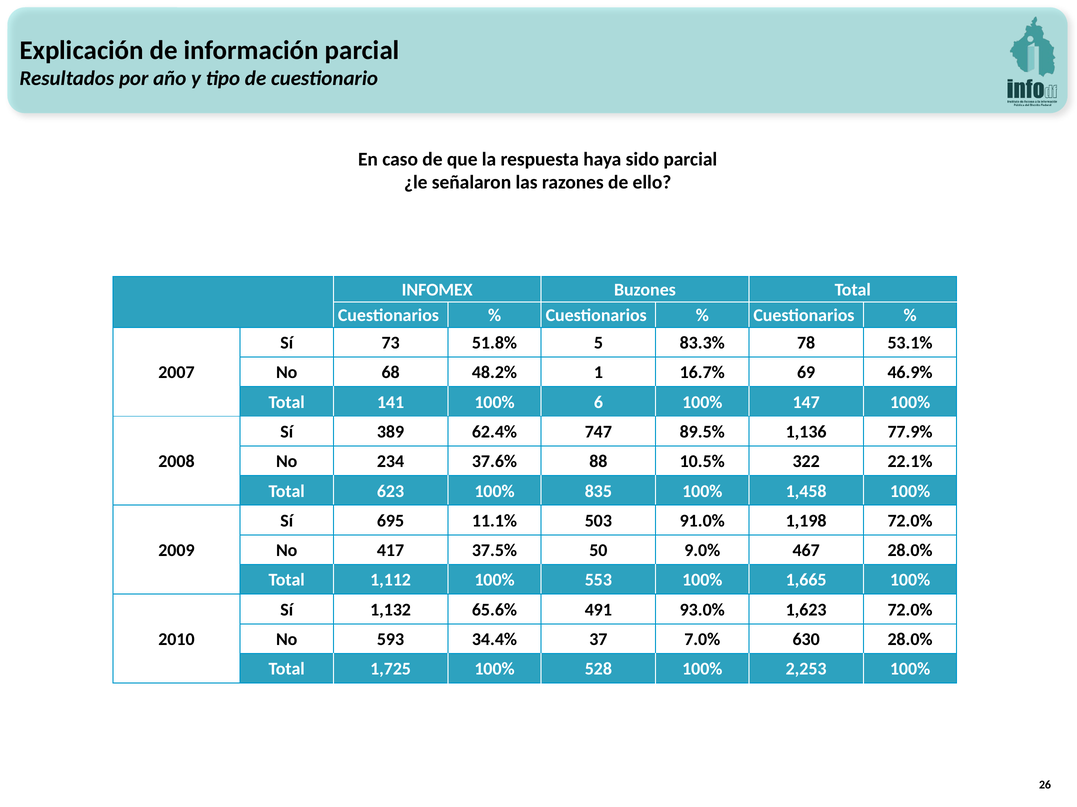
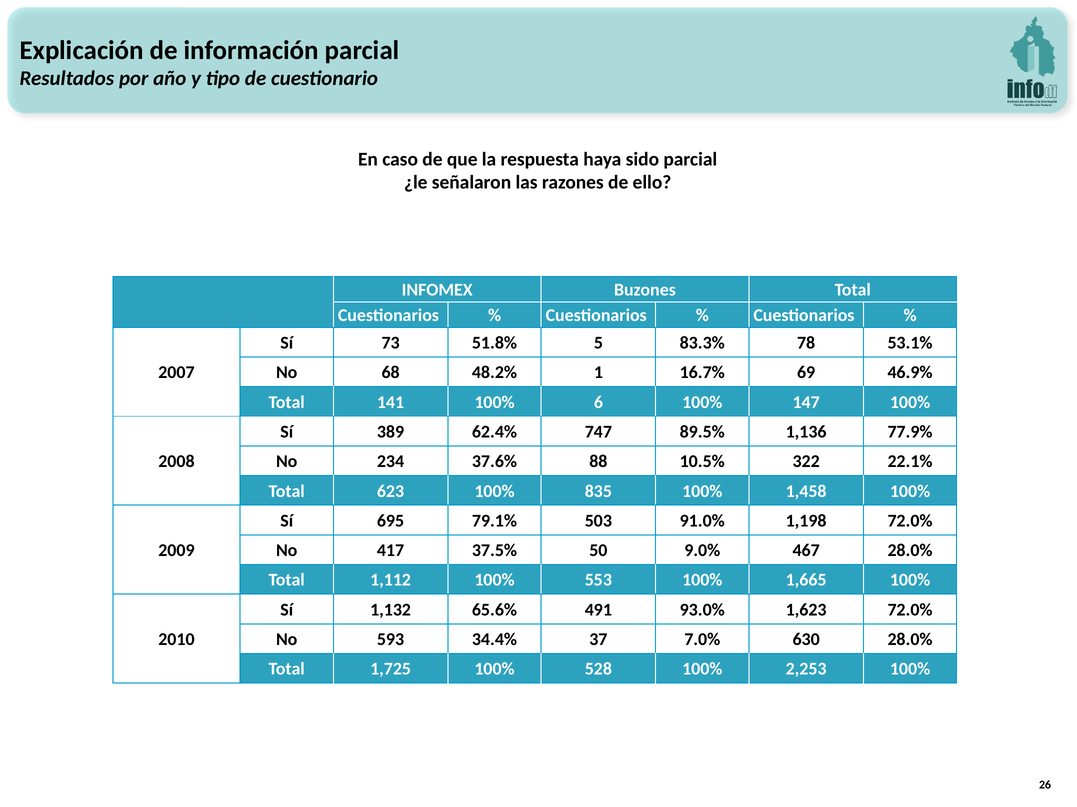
11.1%: 11.1% -> 79.1%
